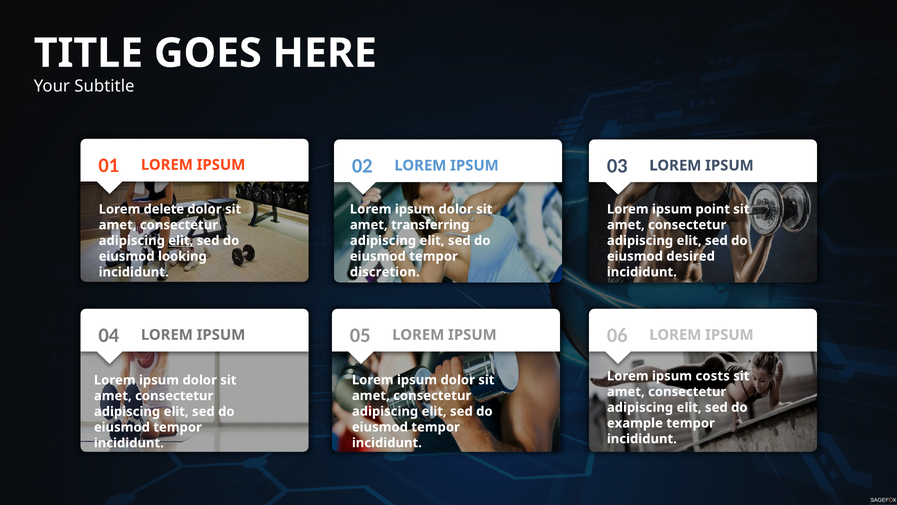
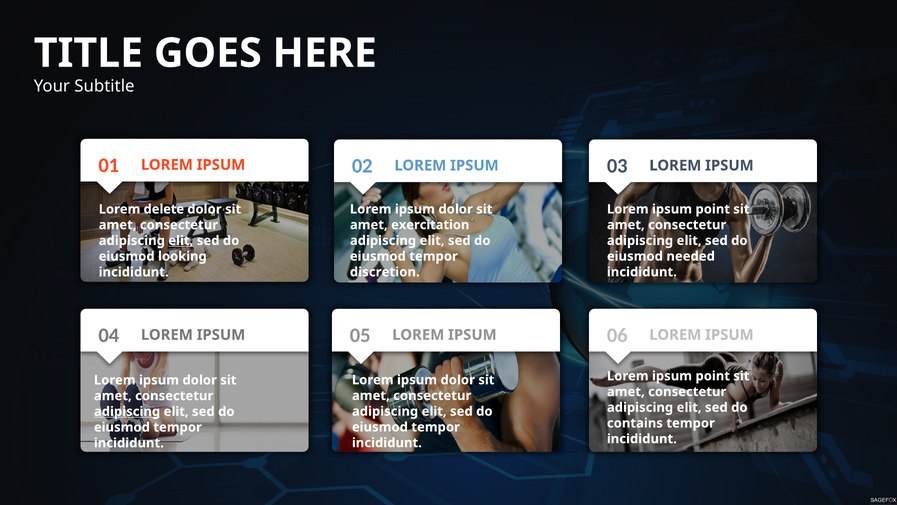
transferring: transferring -> exercitation
desired: desired -> needed
costs at (713, 376): costs -> point
adipiscing at (127, 411) underline: none -> present
example: example -> contains
